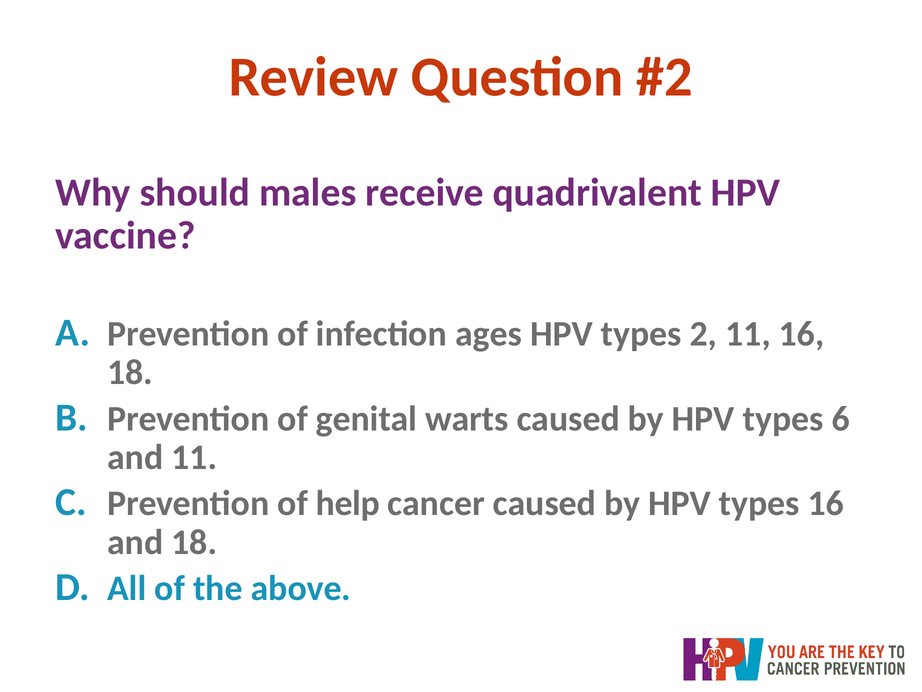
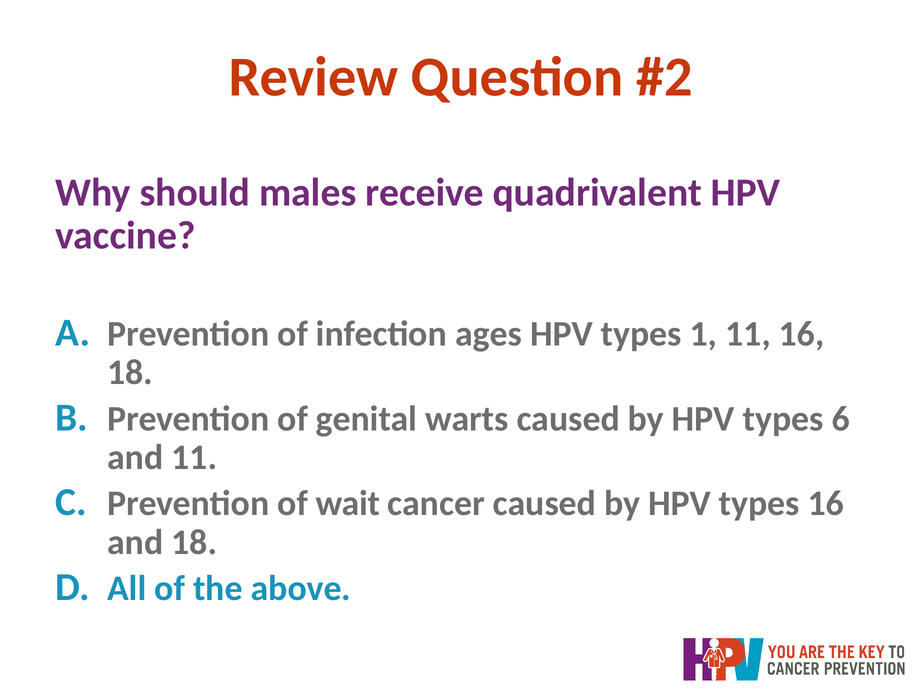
2: 2 -> 1
help: help -> wait
